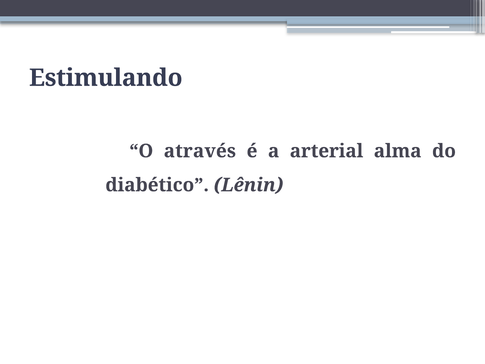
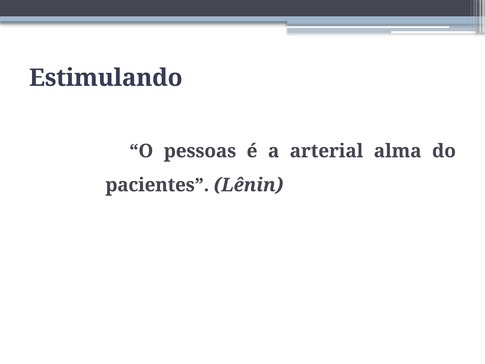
através: através -> pessoas
diabético: diabético -> pacientes
